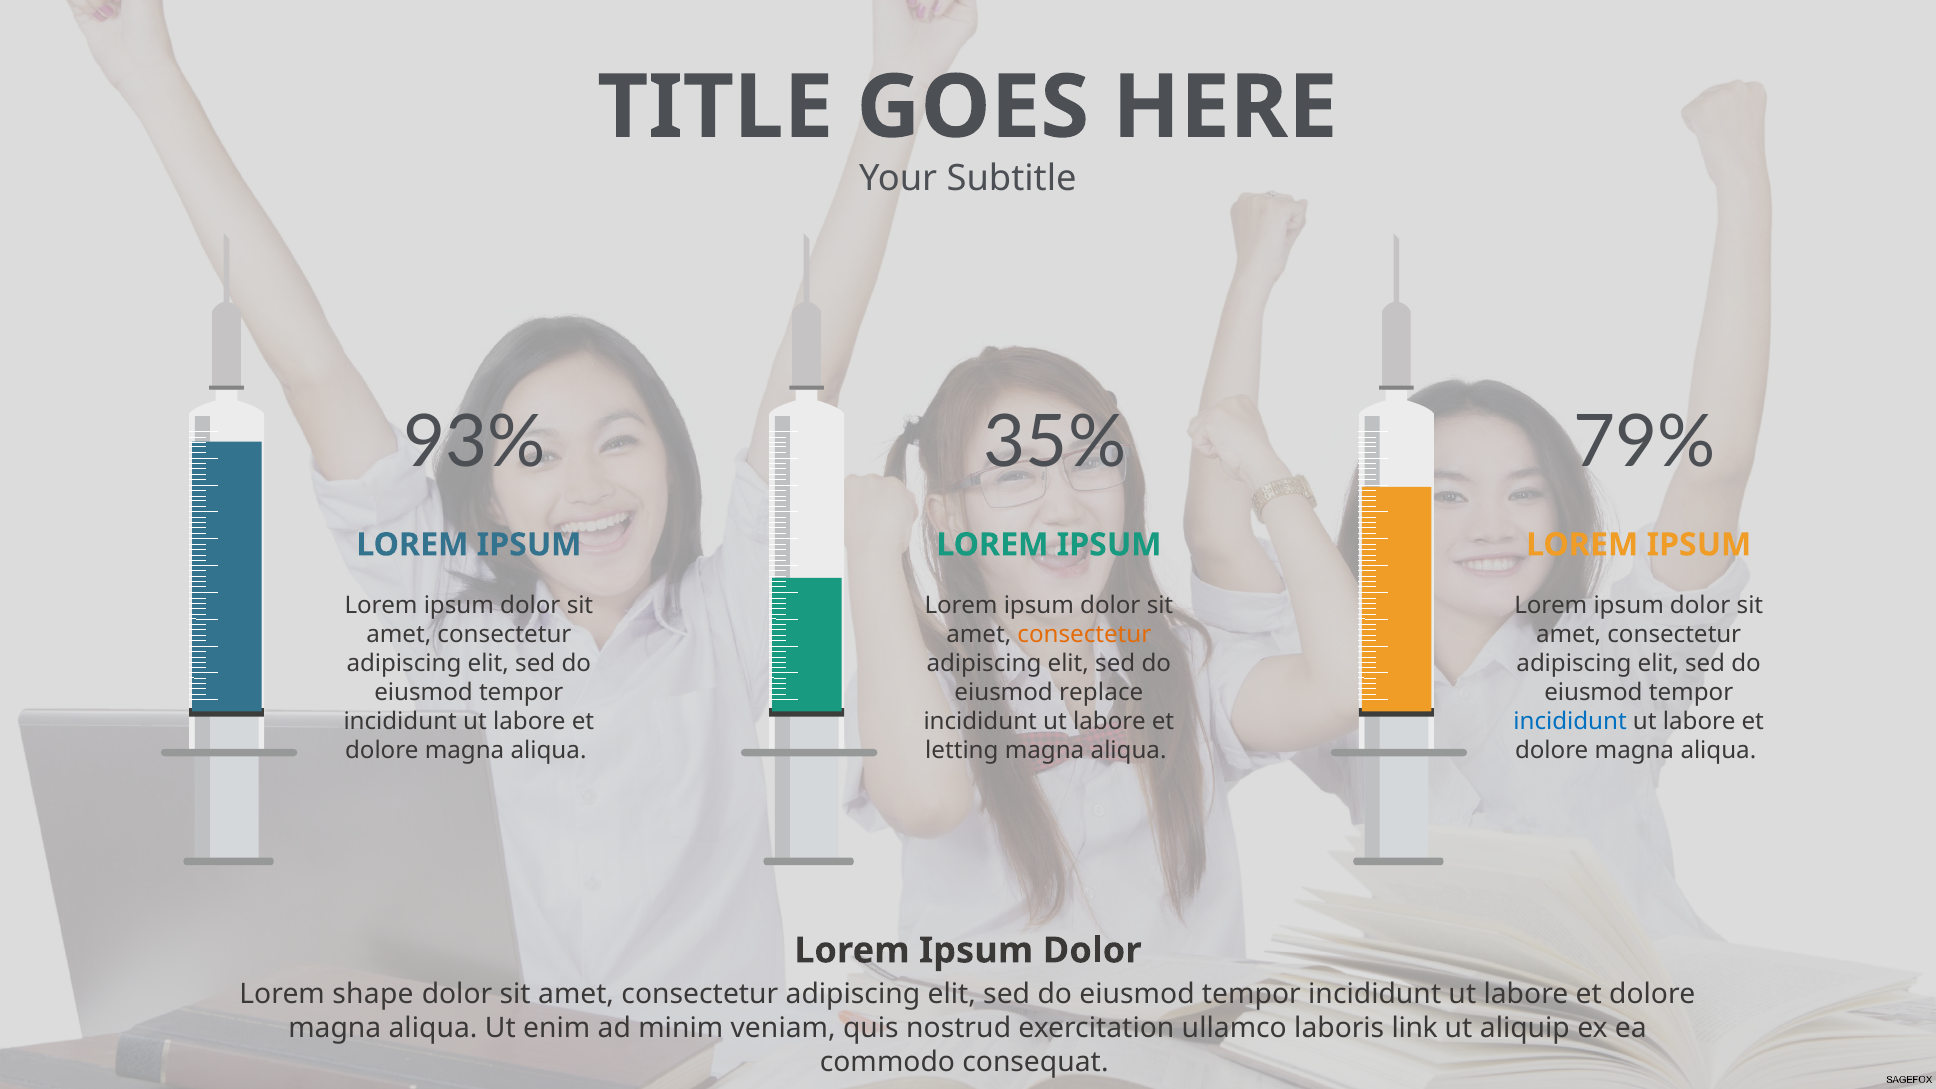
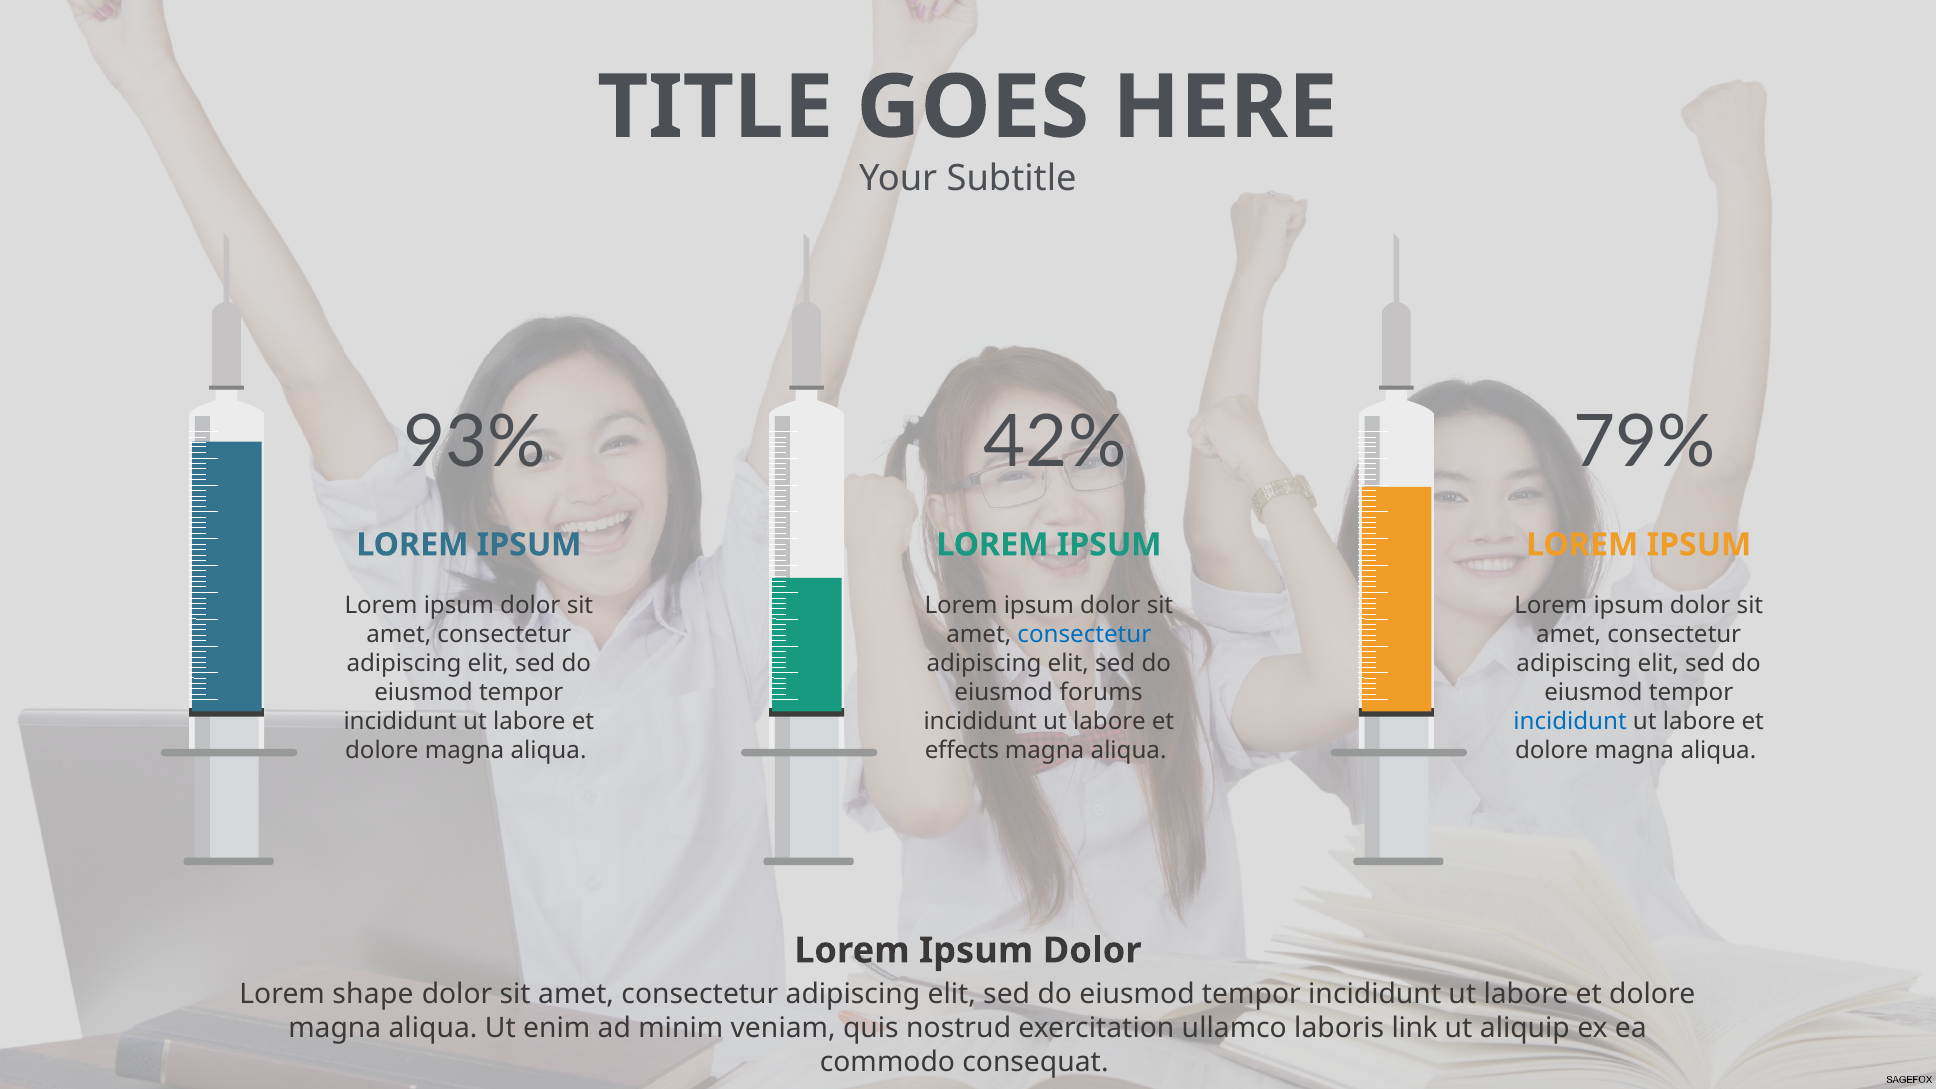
35%: 35% -> 42%
consectetur at (1084, 634) colour: orange -> blue
replace: replace -> forums
letting: letting -> effects
